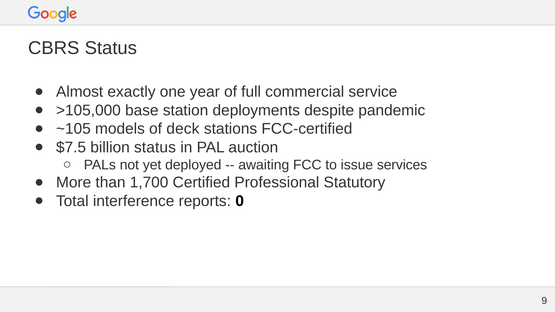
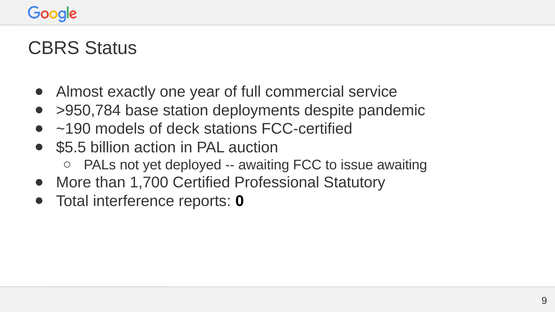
>105,000: >105,000 -> >950,784
~105: ~105 -> ~190
$7.5: $7.5 -> $5.5
billion status: status -> action
issue services: services -> awaiting
